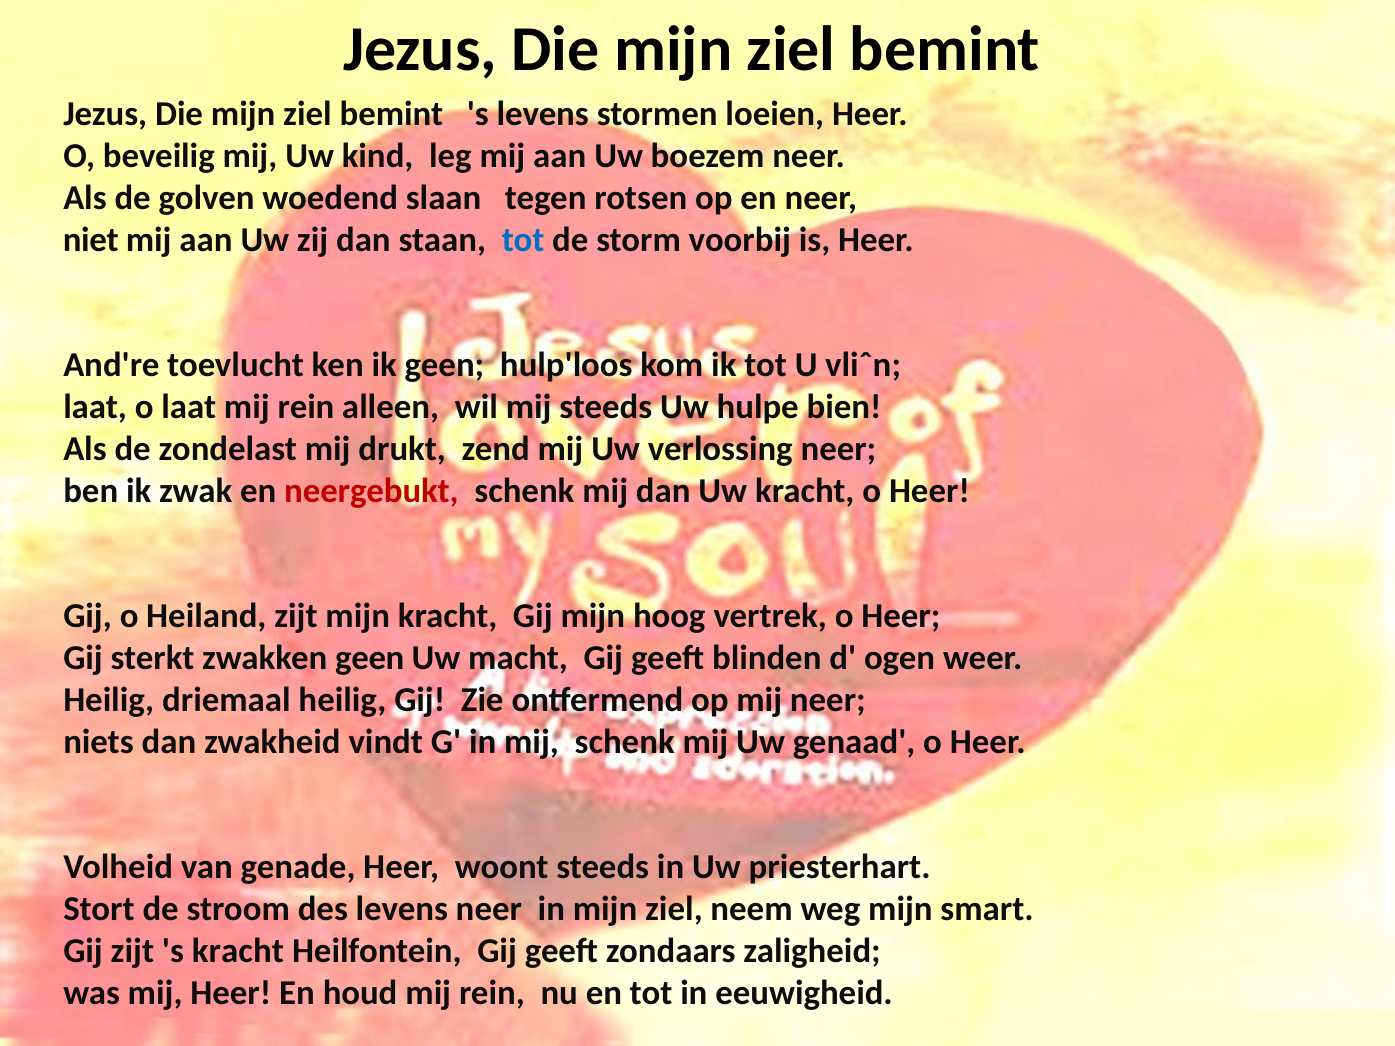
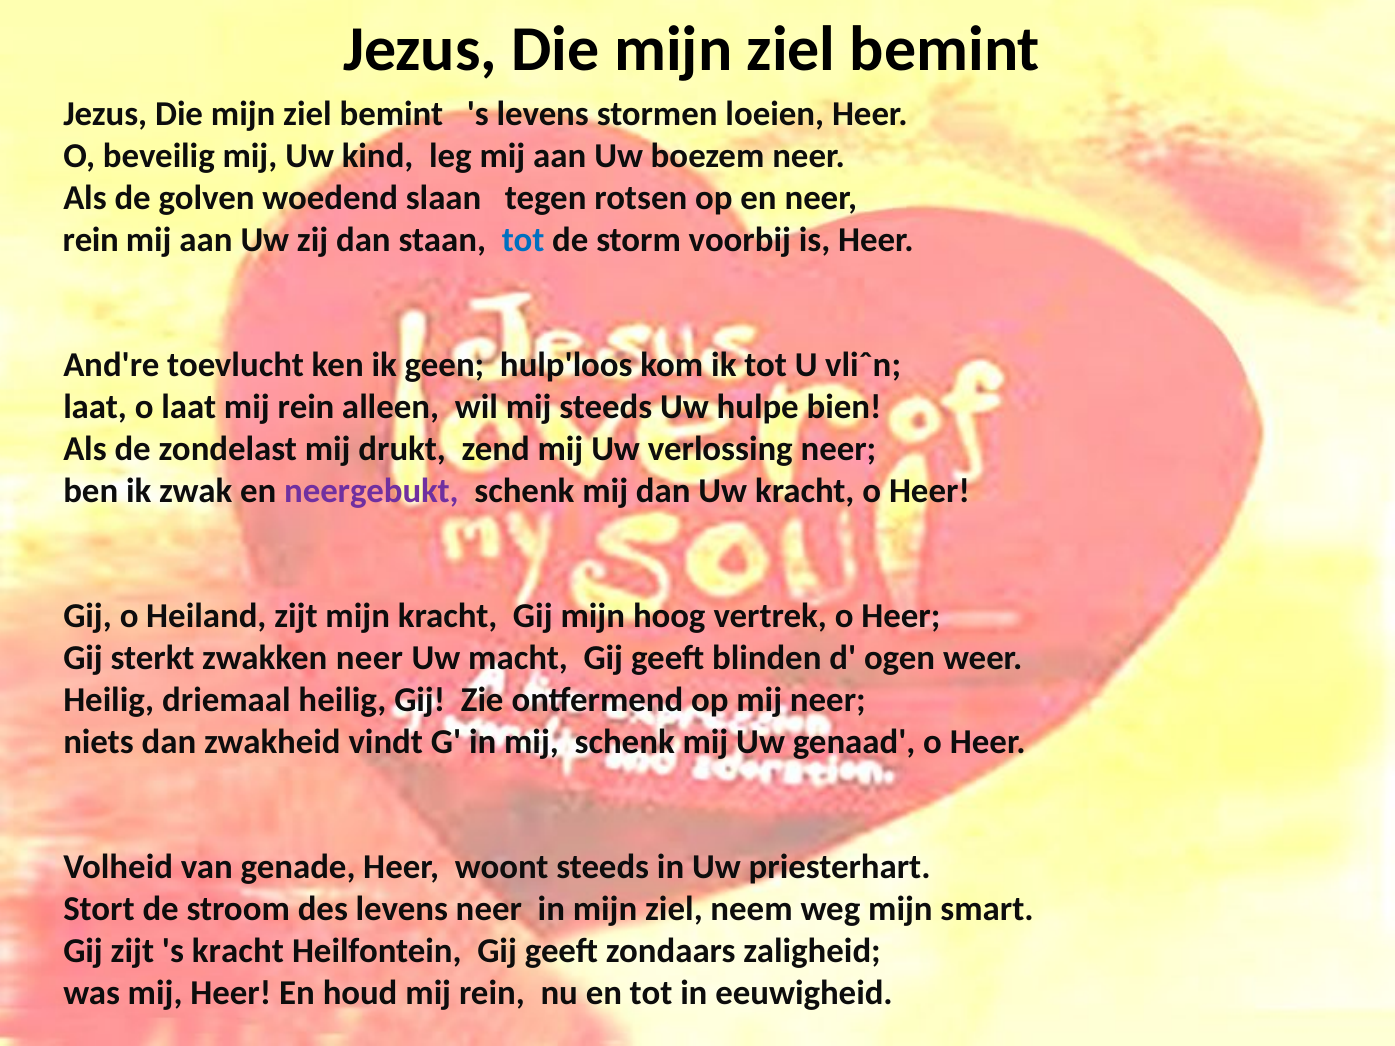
niet at (91, 240): niet -> rein
neergebukt colour: red -> purple
zwakken geen: geen -> neer
